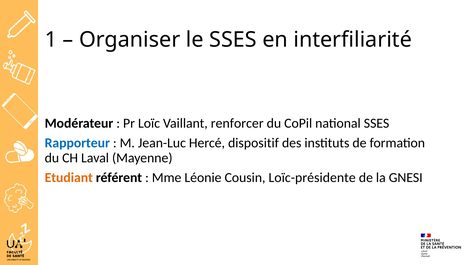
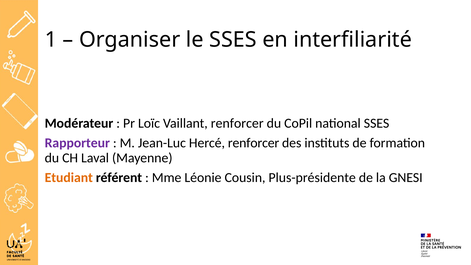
Rapporteur colour: blue -> purple
Hercé dispositif: dispositif -> renforcer
Loïc-présidente: Loïc-présidente -> Plus-présidente
